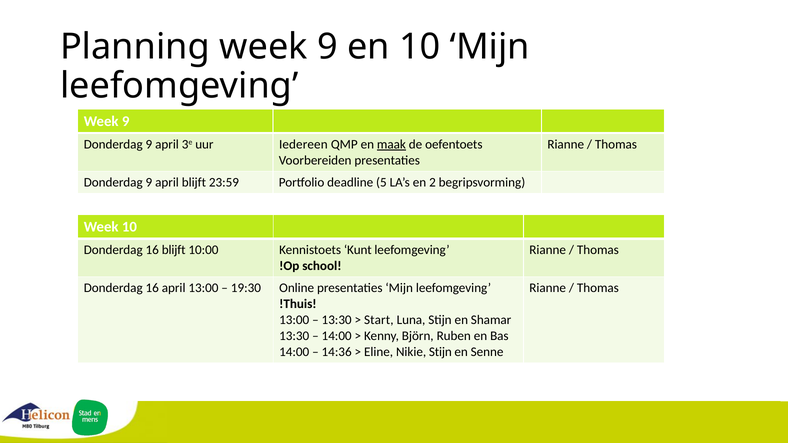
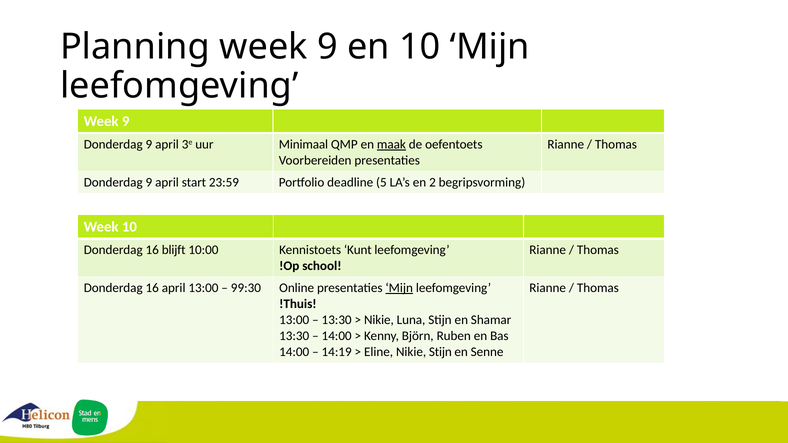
Iedereen: Iedereen -> Minimaal
april blijft: blijft -> start
19:30: 19:30 -> 99:30
Mijn at (399, 288) underline: none -> present
Start at (379, 320): Start -> Nikie
14:36: 14:36 -> 14:19
